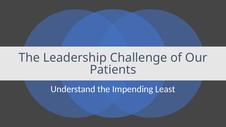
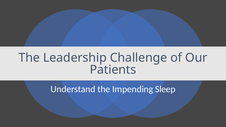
Least: Least -> Sleep
